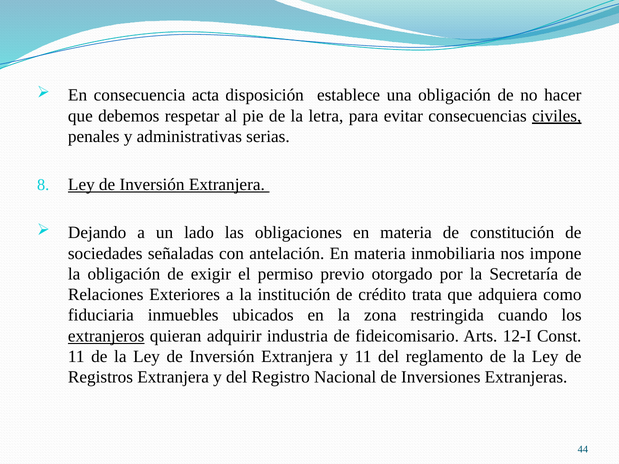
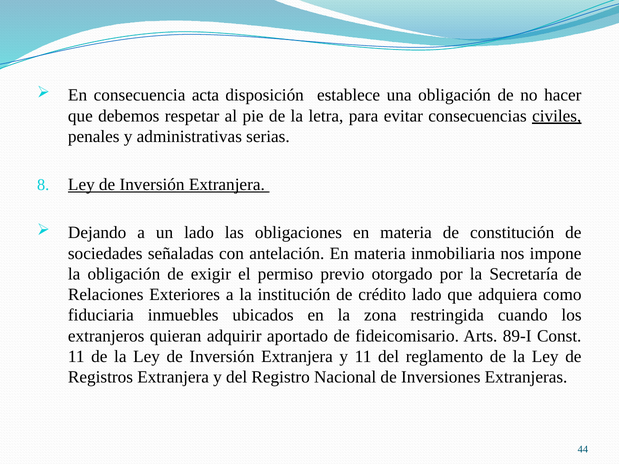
crédito trata: trata -> lado
extranjeros underline: present -> none
industria: industria -> aportado
12-I: 12-I -> 89-I
